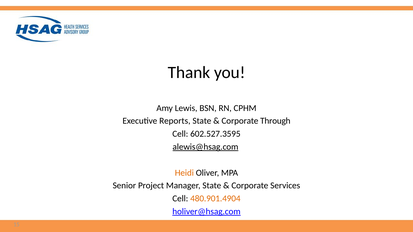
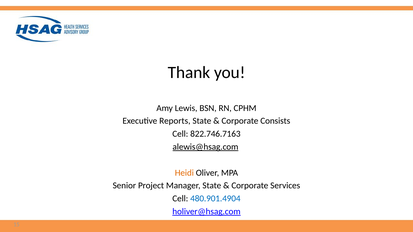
Through: Through -> Consists
602.527.3595: 602.527.3595 -> 822.746.7163
480.901.4904 colour: orange -> blue
